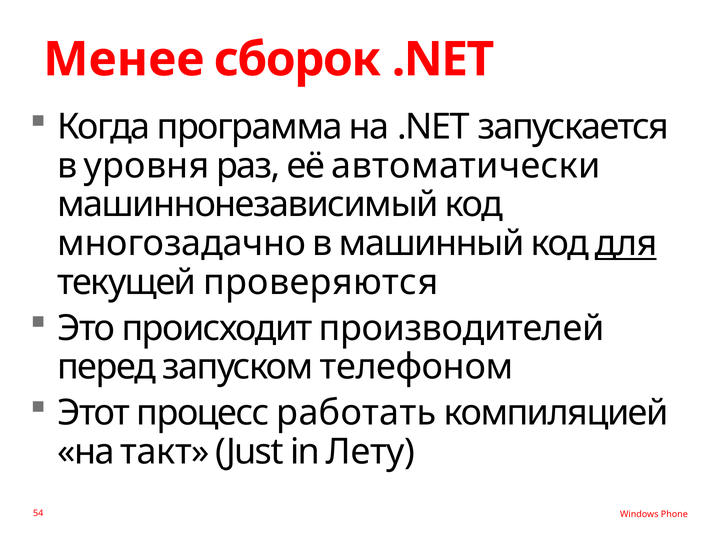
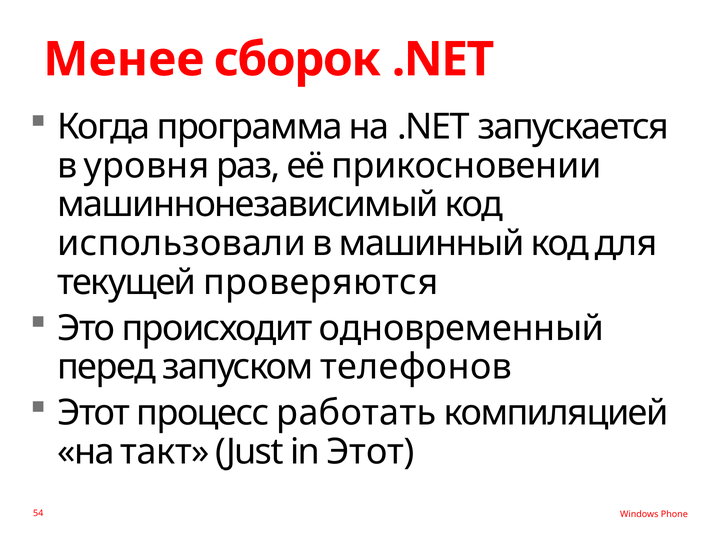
автоматически: автоматически -> прикосновении
многозадачно: многозадачно -> использовали
для underline: present -> none
производителей: производителей -> одновременный
телефоном: телефоном -> телефонов
in Лету: Лету -> Этот
